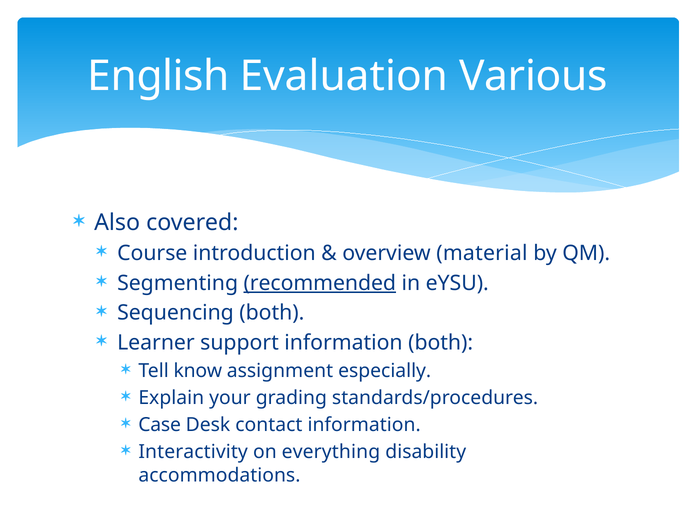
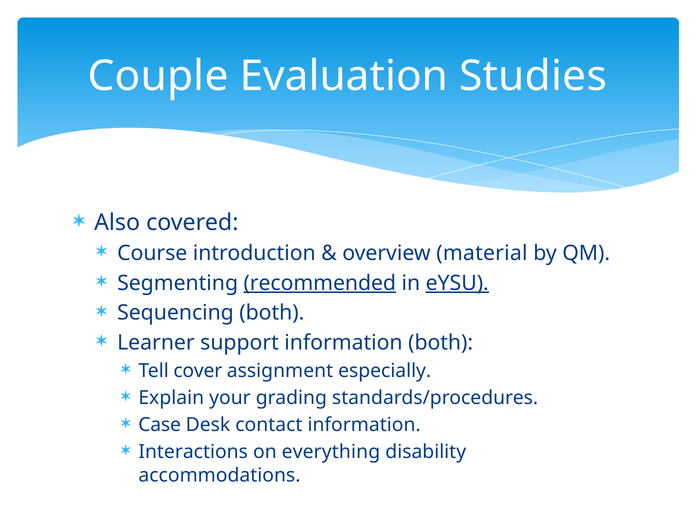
English: English -> Couple
Various: Various -> Studies
eYSU underline: none -> present
know: know -> cover
Interactivity: Interactivity -> Interactions
